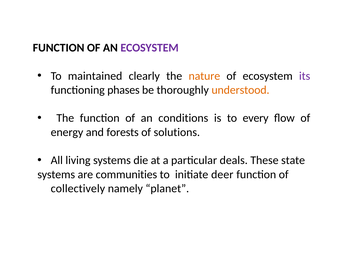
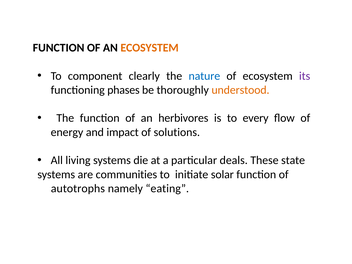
ECOSYSTEM at (150, 48) colour: purple -> orange
maintained: maintained -> component
nature colour: orange -> blue
conditions: conditions -> herbivores
forests: forests -> impact
deer: deer -> solar
collectively: collectively -> autotrophs
planet: planet -> eating
